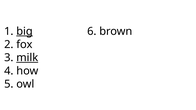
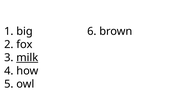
big underline: present -> none
